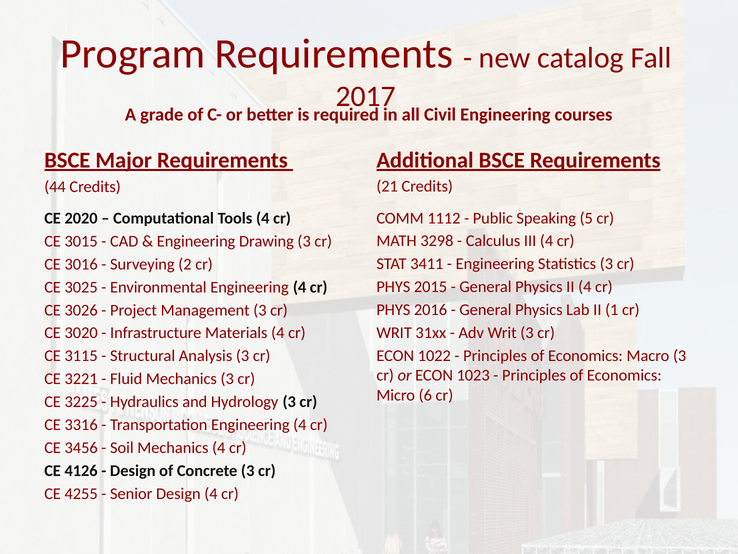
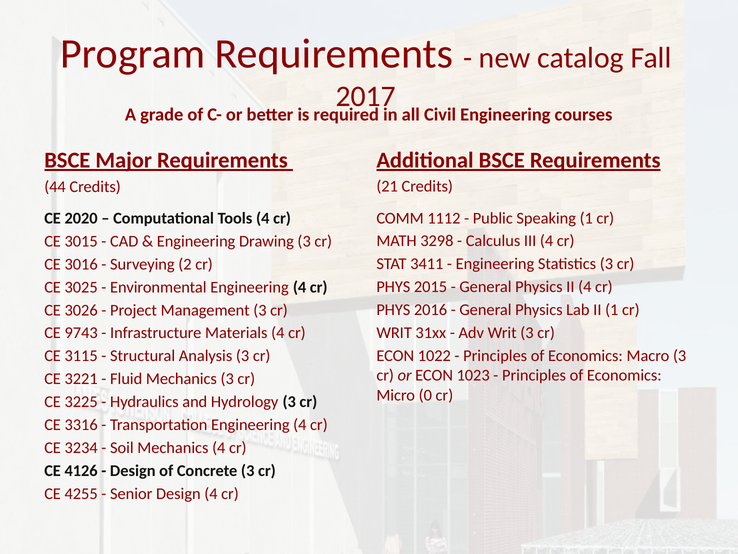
Speaking 5: 5 -> 1
3020: 3020 -> 9743
6: 6 -> 0
3456: 3456 -> 3234
